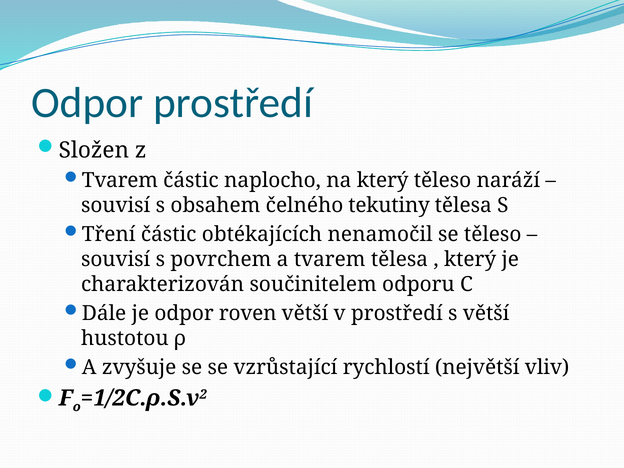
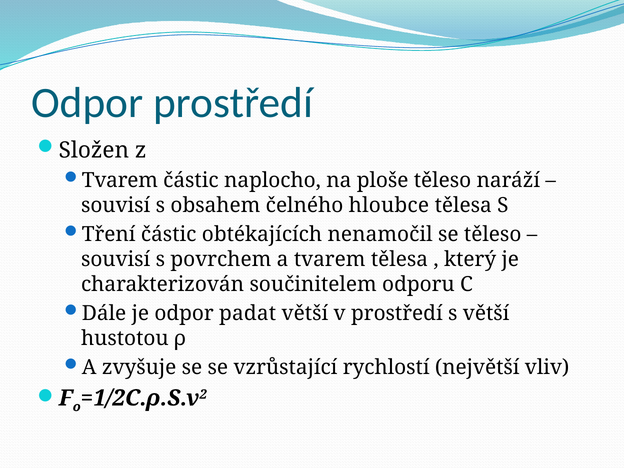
na který: který -> ploše
tekutiny: tekutiny -> hloubce
roven: roven -> padat
